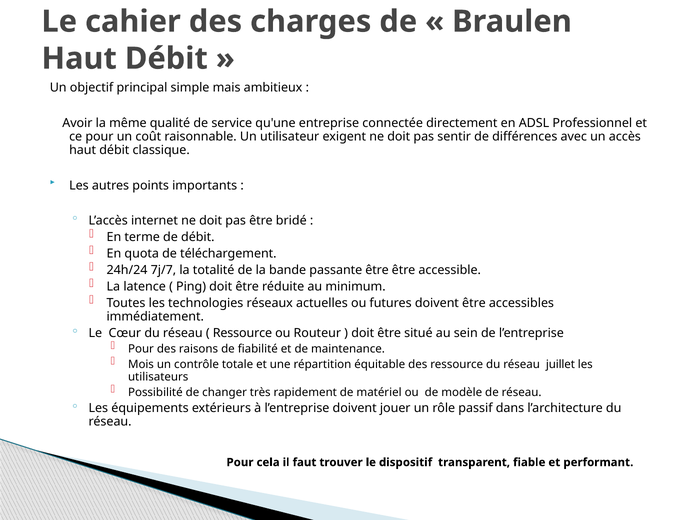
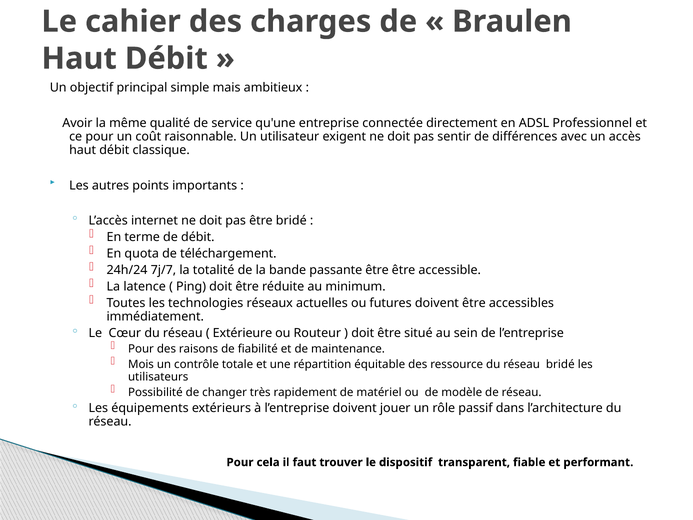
Ressource at (242, 333): Ressource -> Extérieure
réseau juillet: juillet -> bridé
